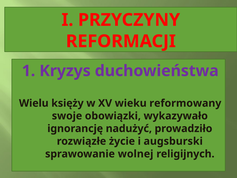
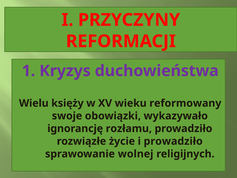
nadużyć: nadużyć -> rozłamu
i augsburski: augsburski -> prowadziło
